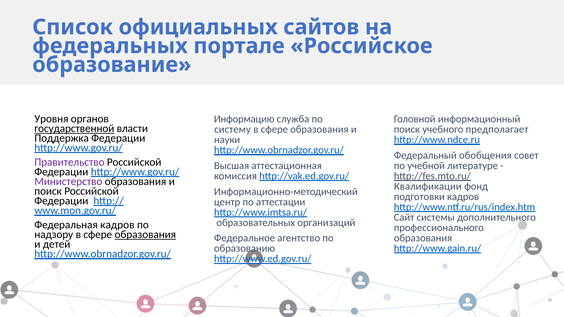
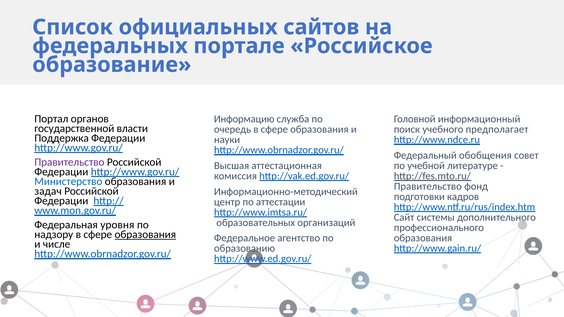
Уровня: Уровня -> Портал
государственной underline: present -> none
систему: систему -> очередь
Министерство colour: purple -> blue
Квалификации at (428, 186): Квалификации -> Правительство
поиск at (48, 191): поиск -> задач
Федеральная кадров: кадров -> уровня
детей: детей -> числе
